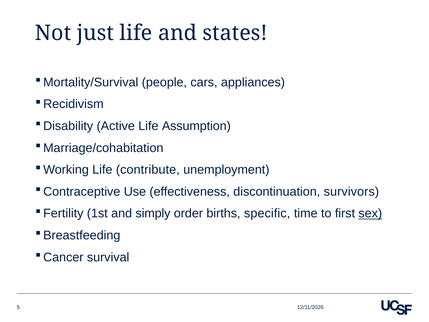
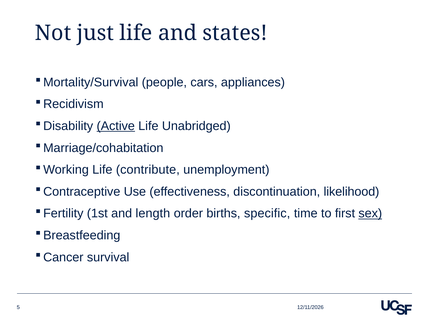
Active underline: none -> present
Assumption: Assumption -> Unabridged
survivors: survivors -> likelihood
simply: simply -> length
